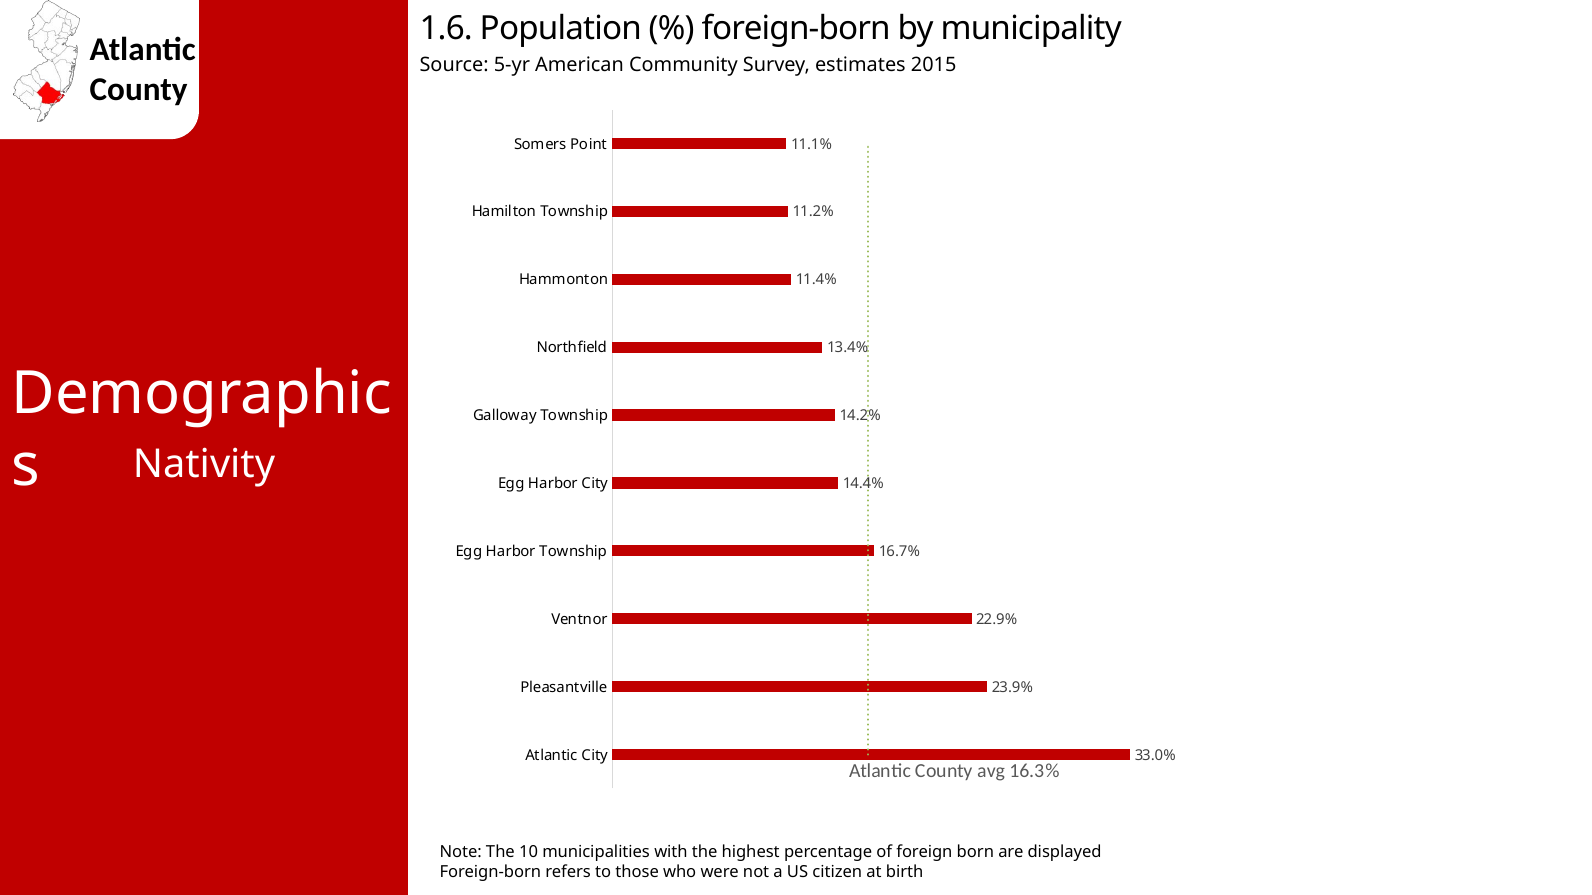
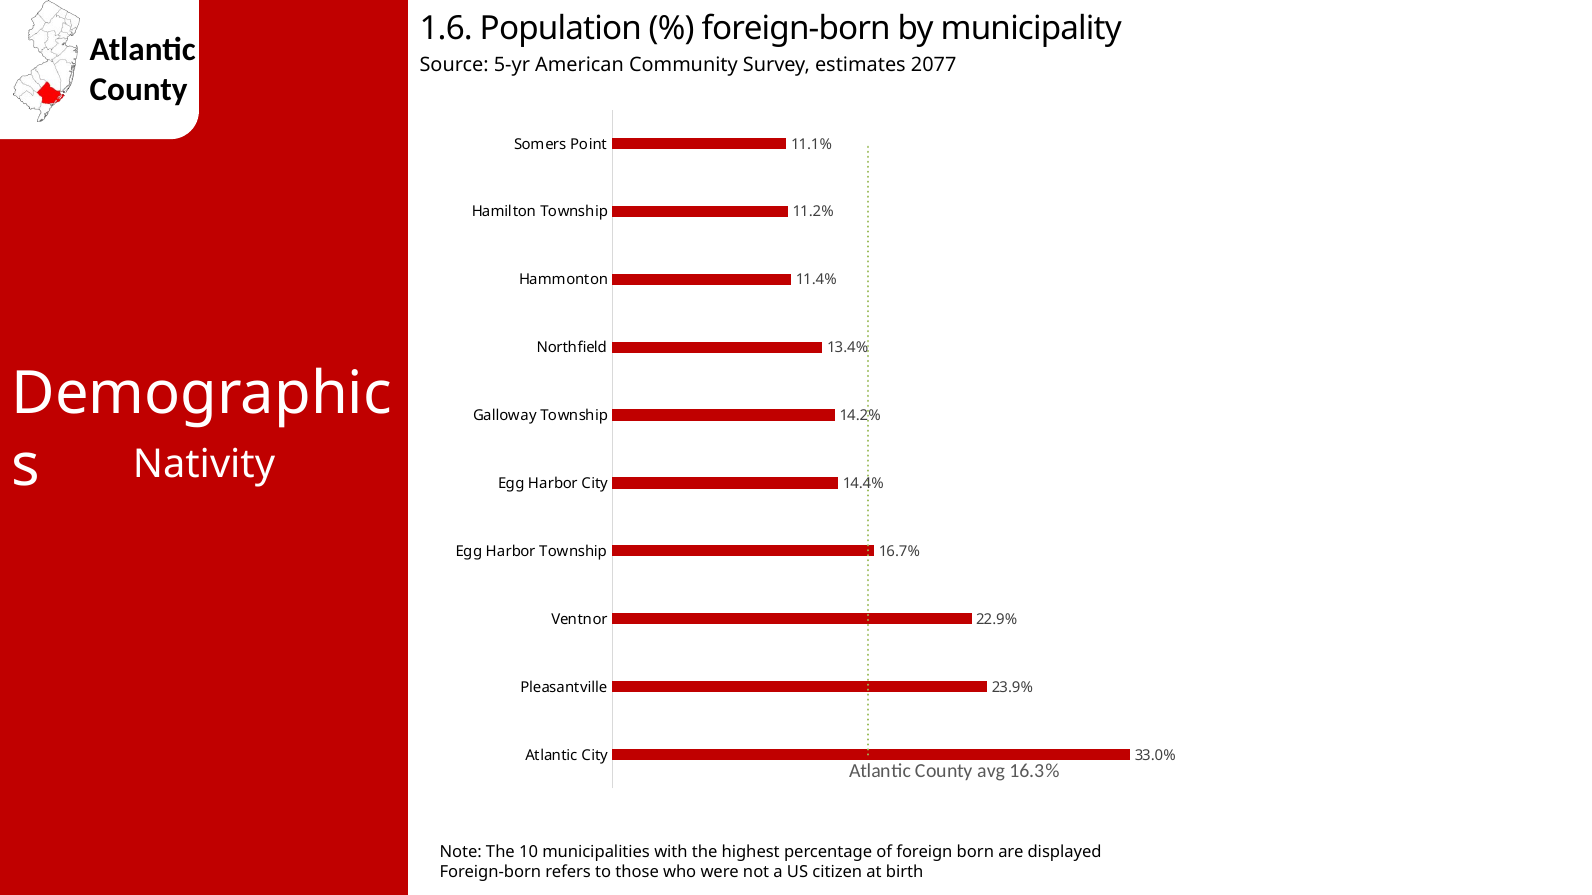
2015: 2015 -> 2077
